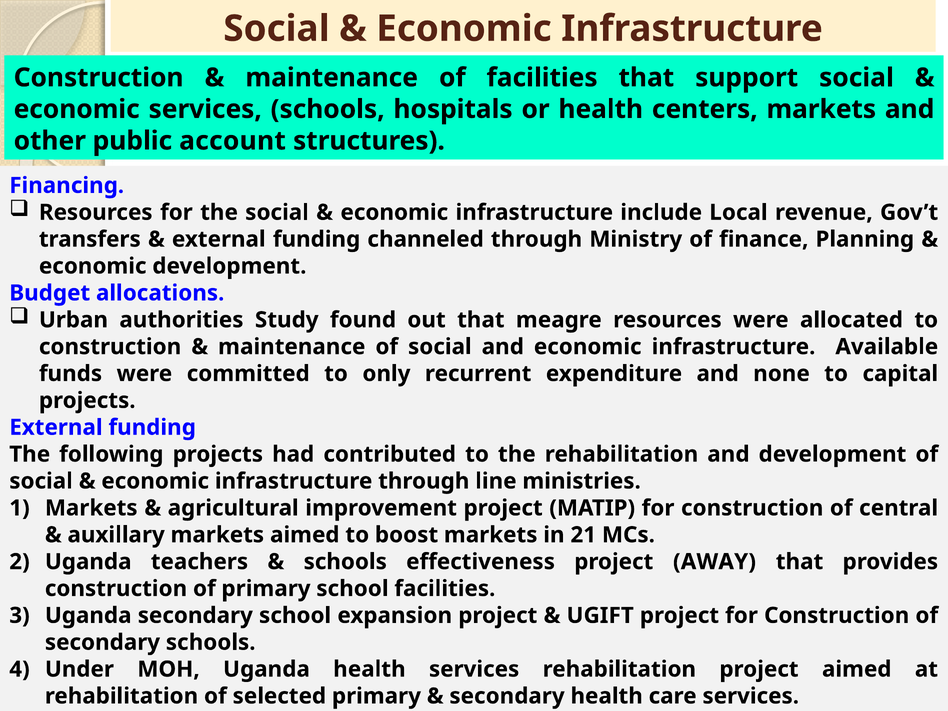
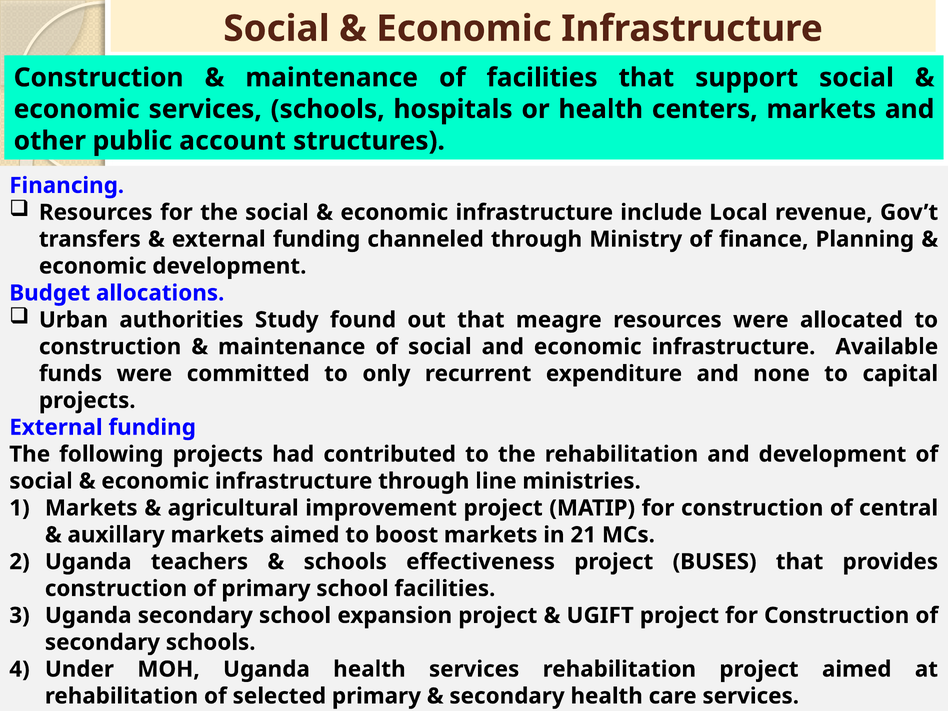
AWAY: AWAY -> BUSES
